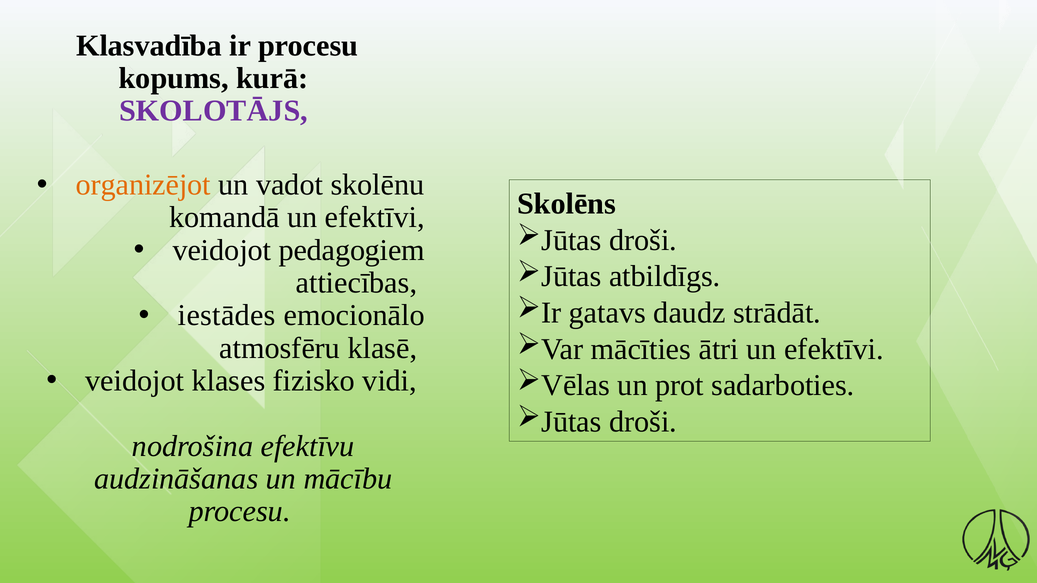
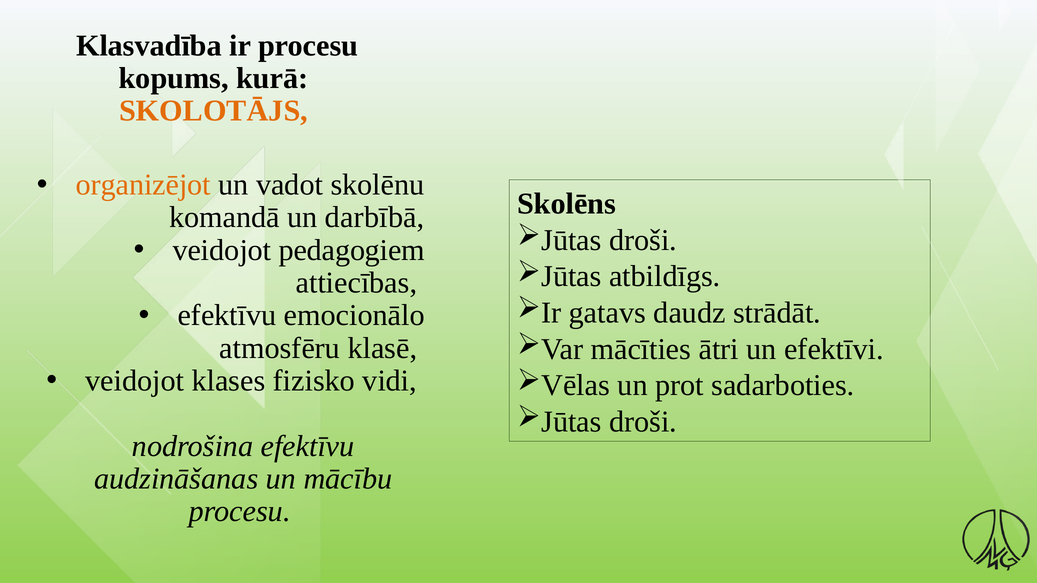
SKOLOTĀJS colour: purple -> orange
efektīvi at (375, 218): efektīvi -> darbībā
iestādes at (227, 316): iestādes -> efektīvu
